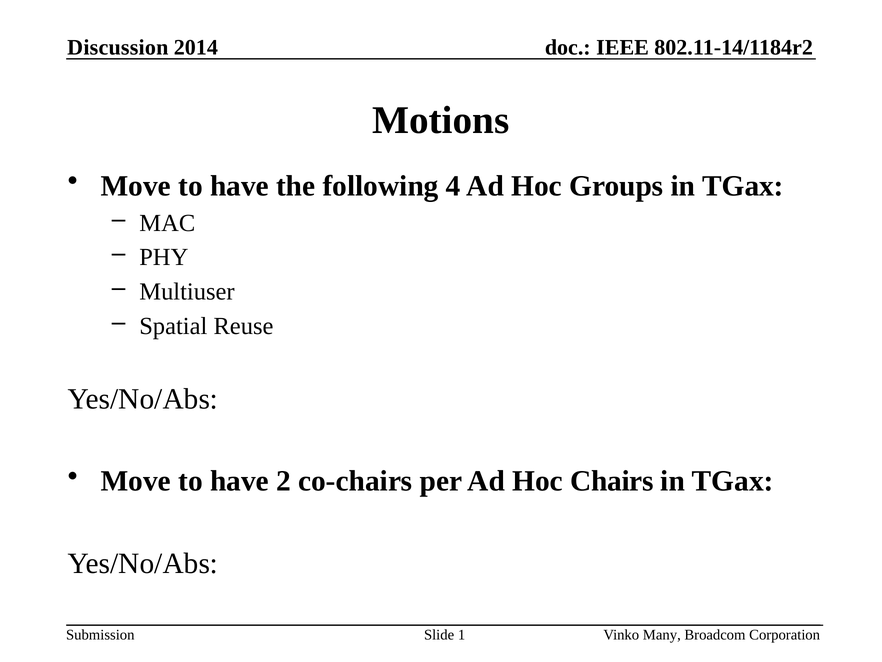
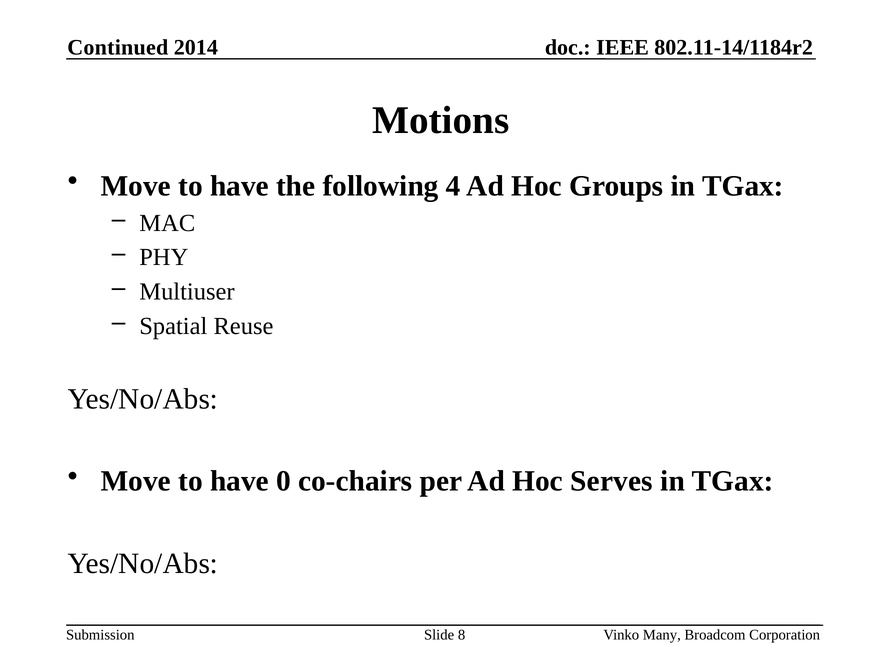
Discussion: Discussion -> Continued
2: 2 -> 0
Chairs: Chairs -> Serves
1: 1 -> 8
